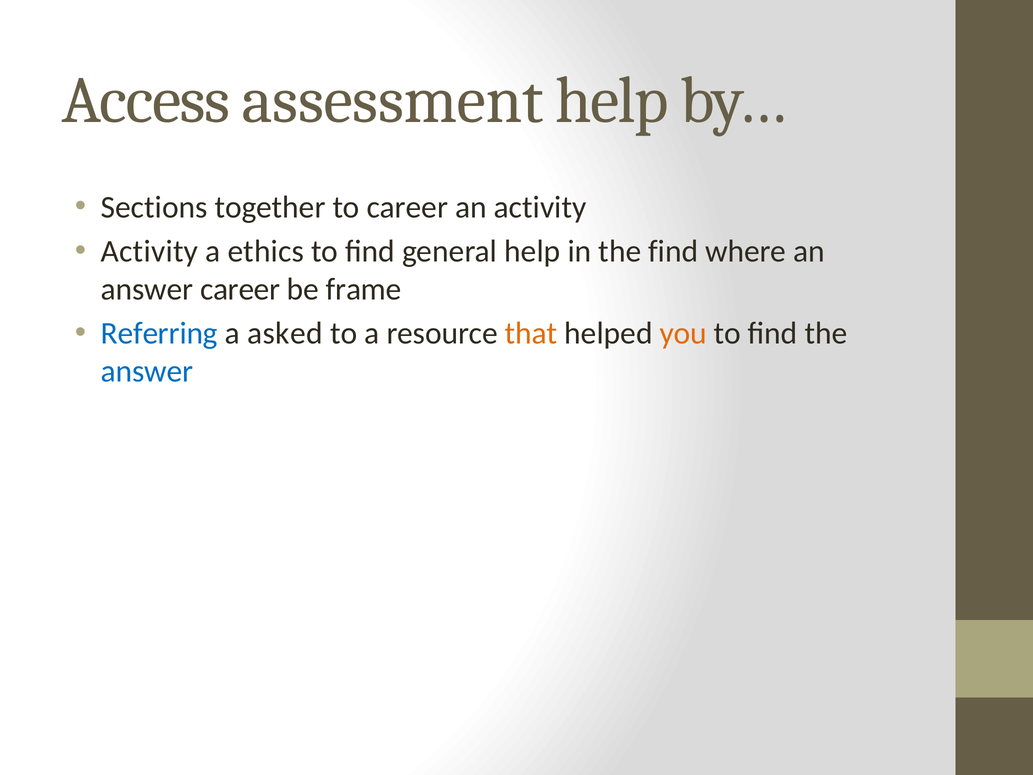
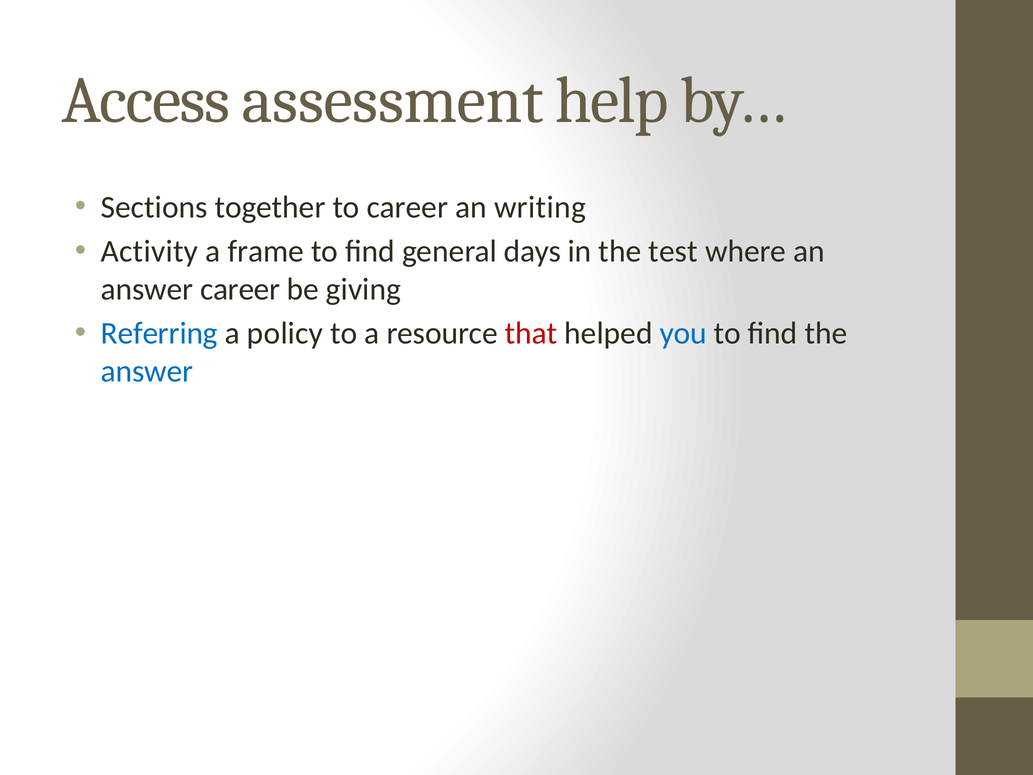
an activity: activity -> writing
ethics: ethics -> frame
general help: help -> days
the find: find -> test
frame: frame -> giving
asked: asked -> policy
that colour: orange -> red
you colour: orange -> blue
